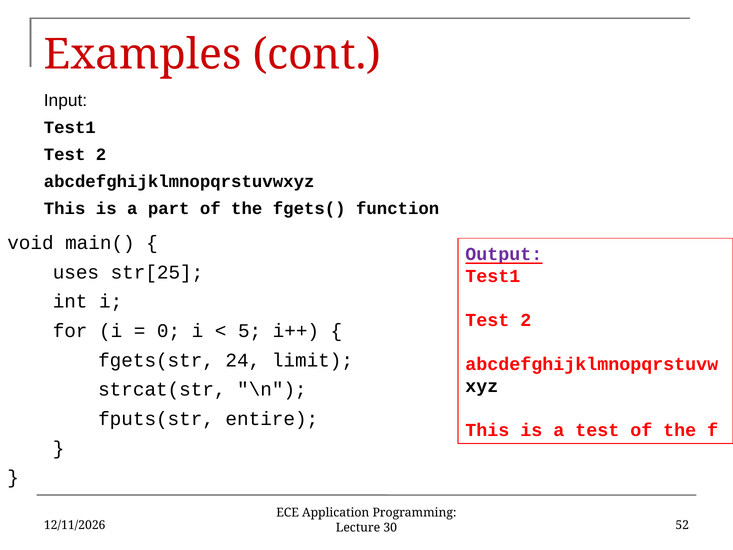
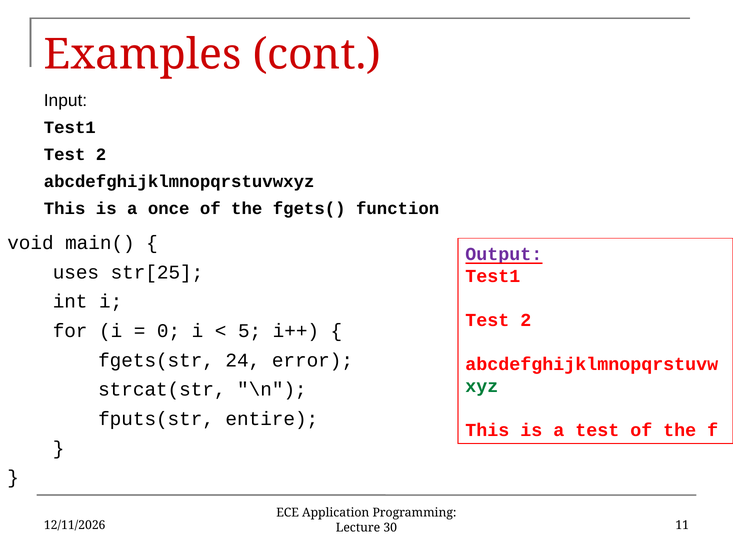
part: part -> once
limit: limit -> error
xyz colour: black -> green
52: 52 -> 11
